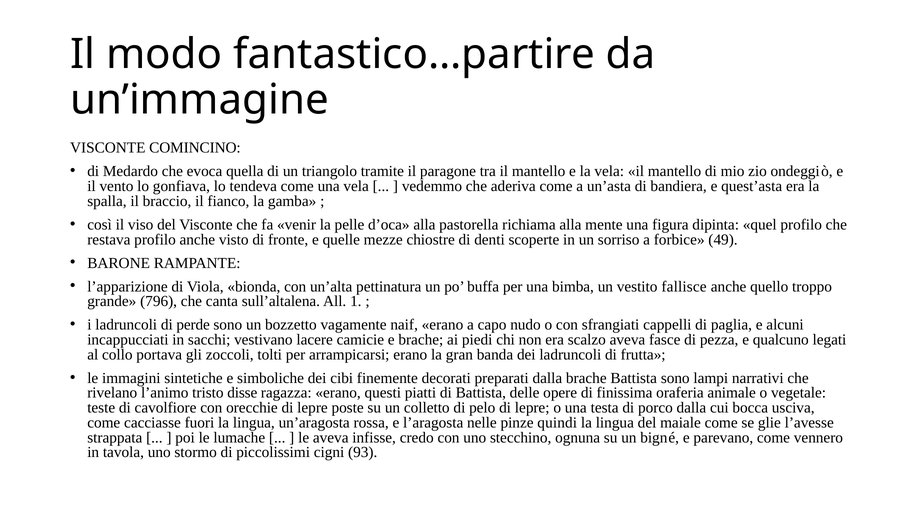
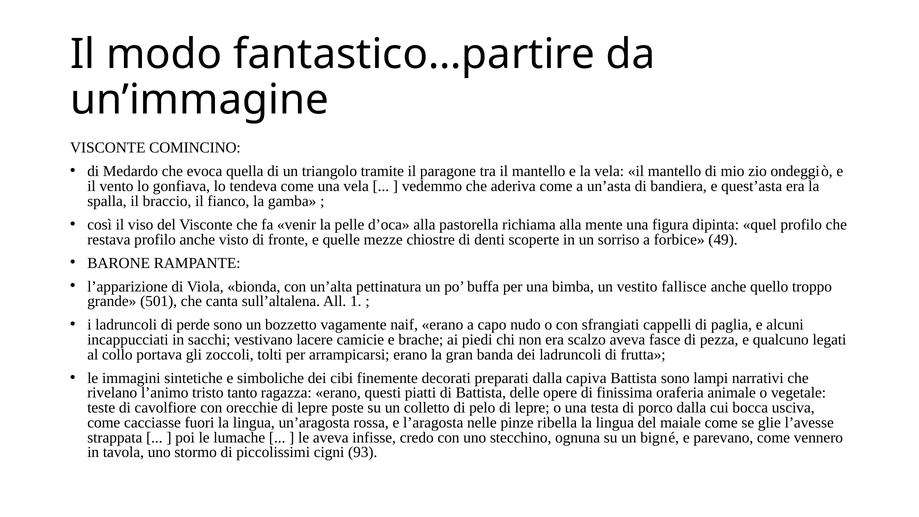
796: 796 -> 501
dalla brache: brache -> capiva
disse: disse -> tanto
quindi: quindi -> ribella
